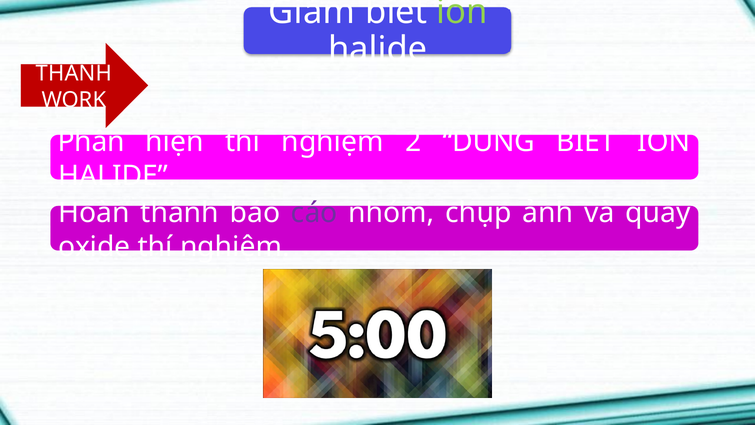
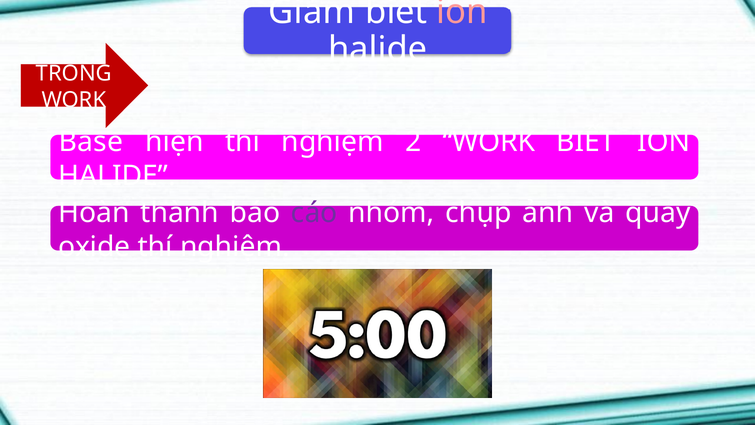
ion at (462, 12) colour: light green -> pink
THÀNH at (74, 74): THÀNH -> TRONG
Phân: Phân -> Base
2 DUNG: DUNG -> WORK
